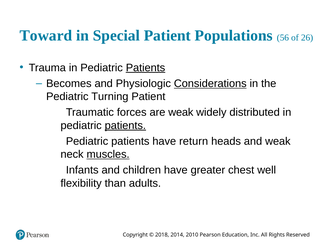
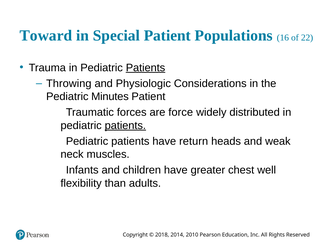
56: 56 -> 16
26: 26 -> 22
Becomes: Becomes -> Throwing
Considerations underline: present -> none
Turning: Turning -> Minutes
are weak: weak -> force
muscles underline: present -> none
